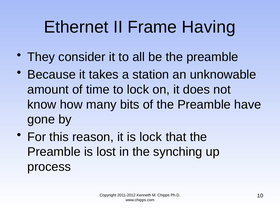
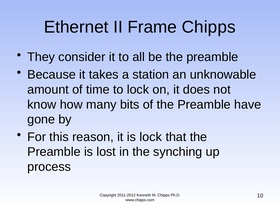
Frame Having: Having -> Chipps
